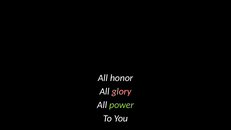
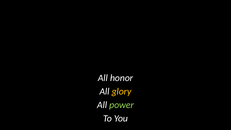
glory colour: pink -> yellow
